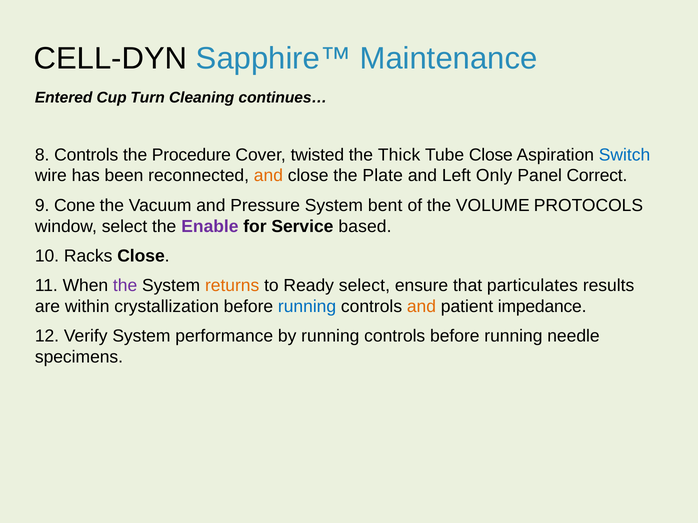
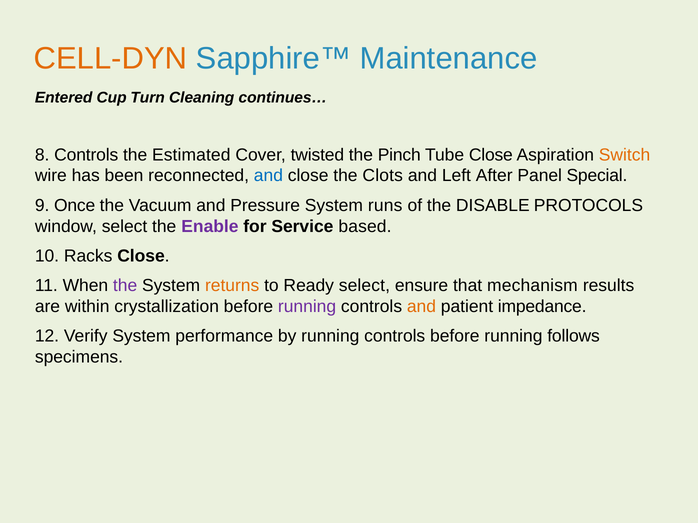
CELL-DYN colour: black -> orange
Procedure: Procedure -> Estimated
Thick: Thick -> Pinch
Switch colour: blue -> orange
and at (268, 176) colour: orange -> blue
Plate: Plate -> Clots
Only: Only -> After
Correct: Correct -> Special
Cone: Cone -> Once
bent: bent -> runs
VOLUME: VOLUME -> DISABLE
particulates: particulates -> mechanism
running at (307, 307) colour: blue -> purple
needle: needle -> follows
